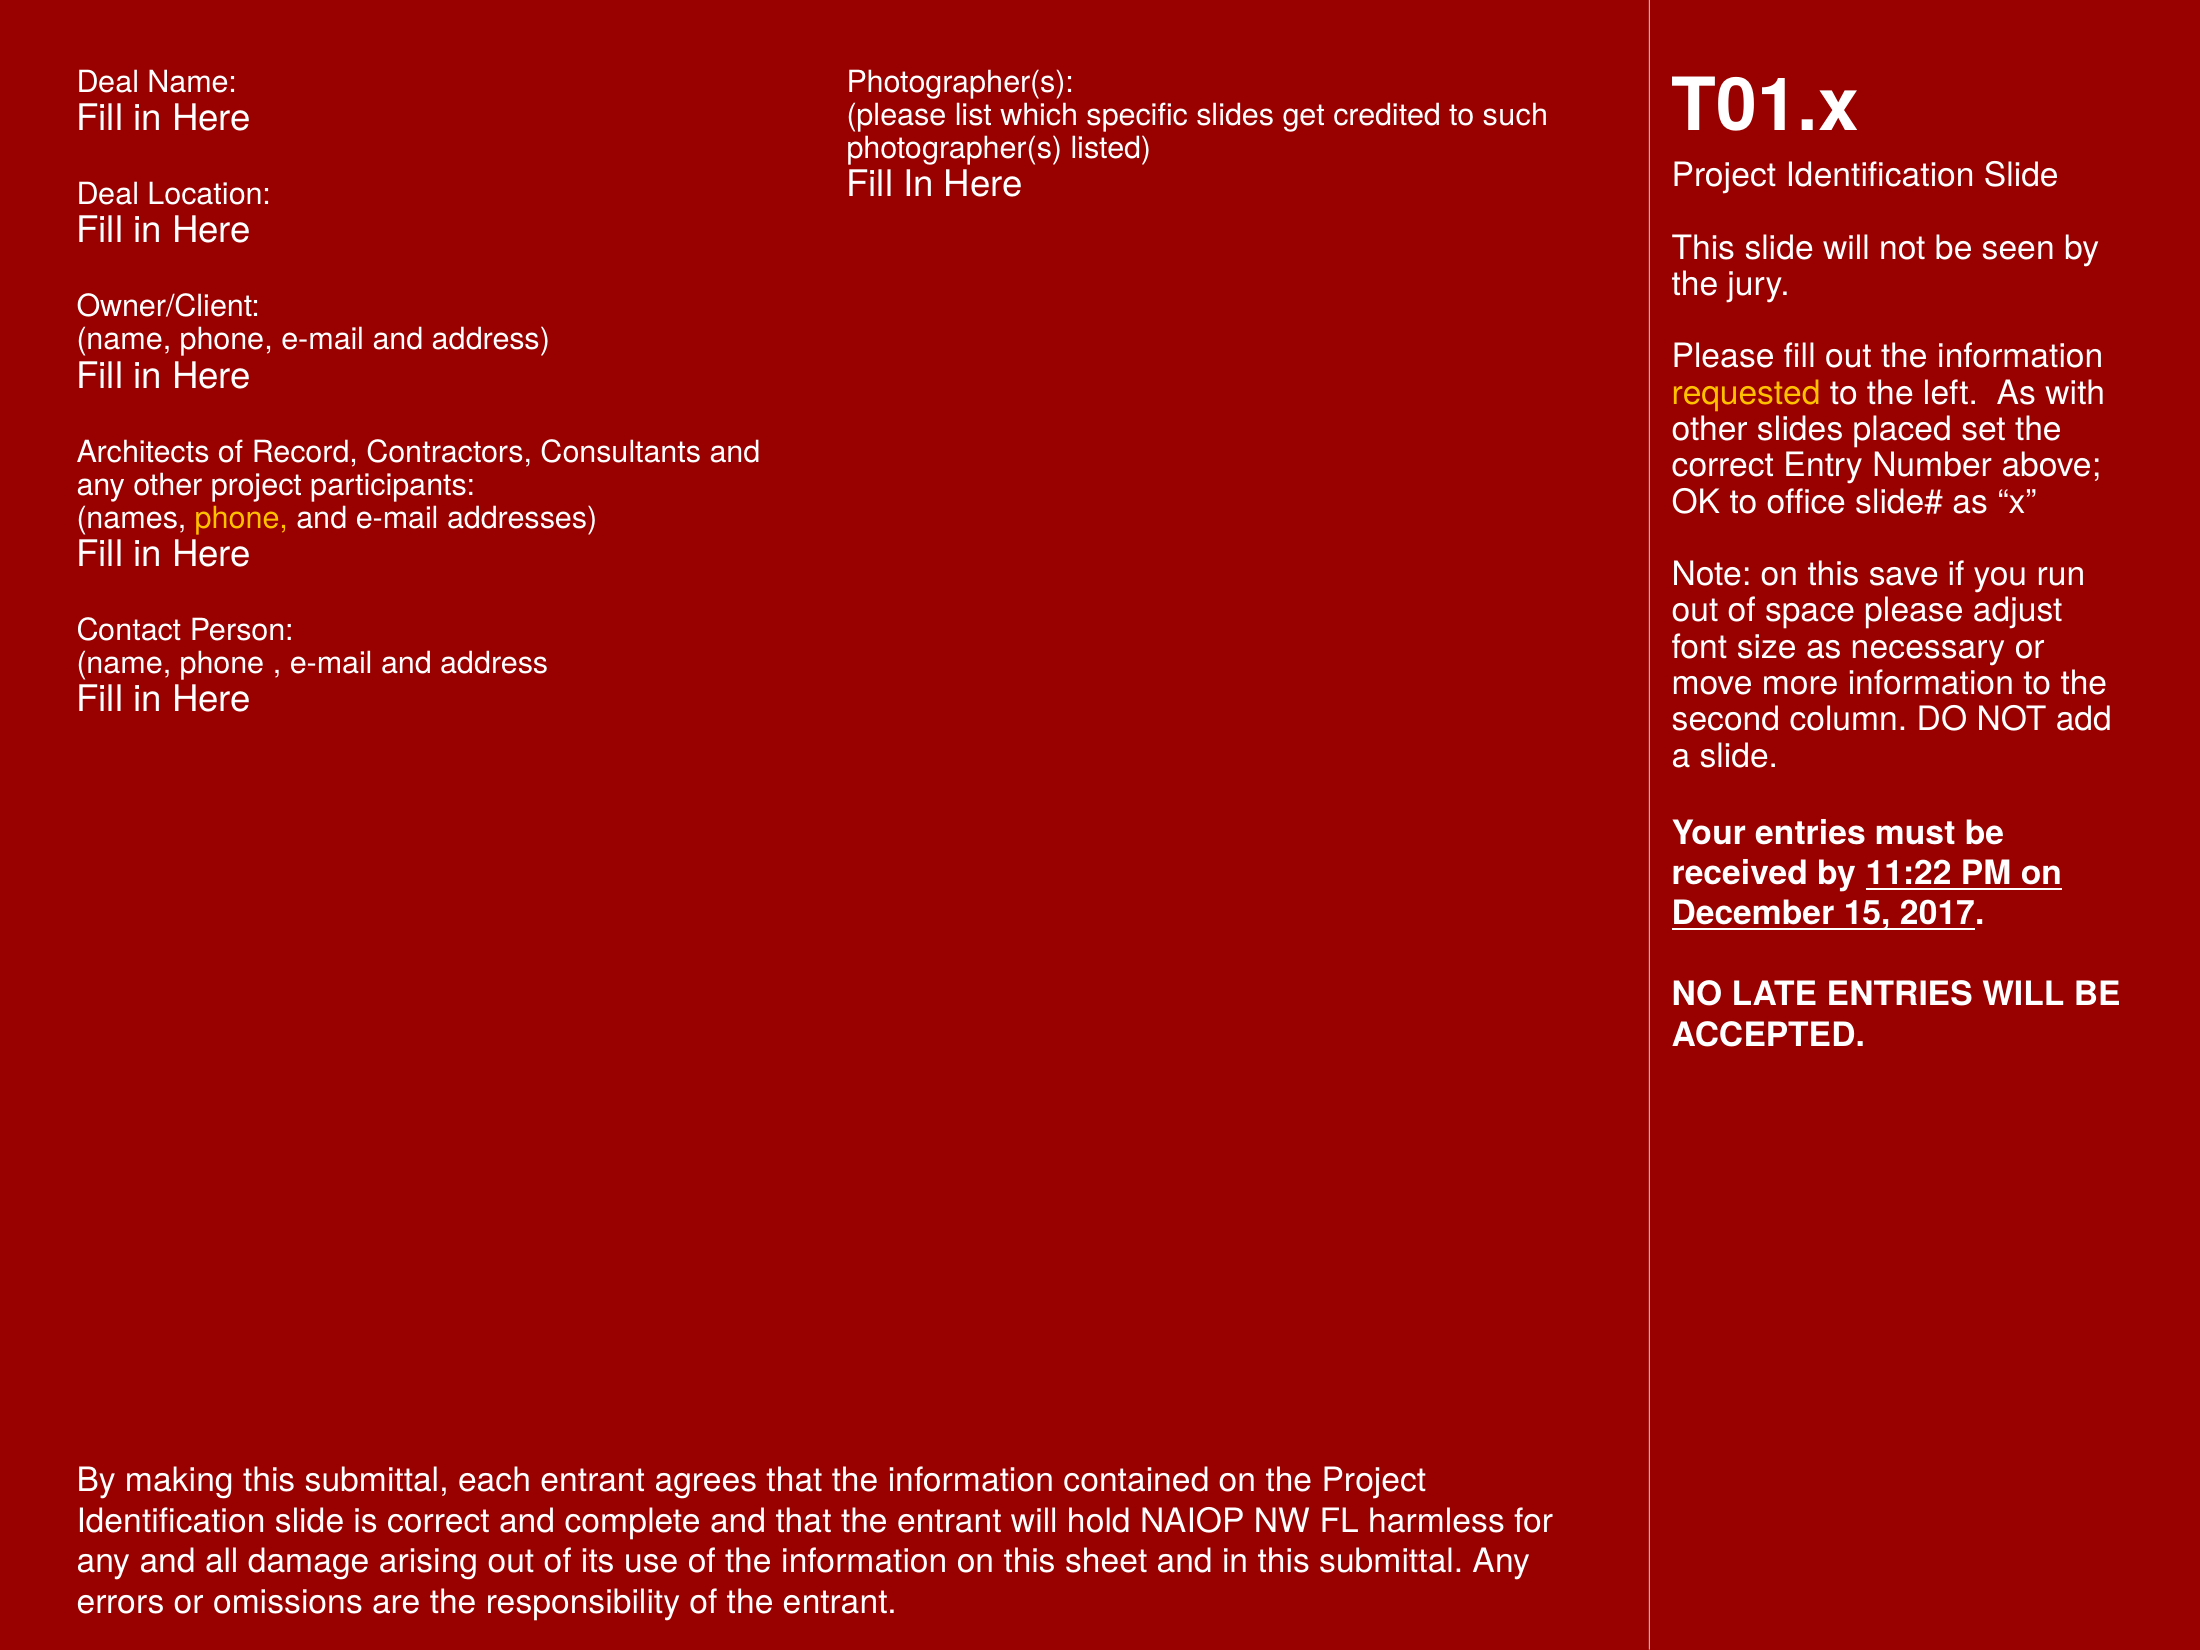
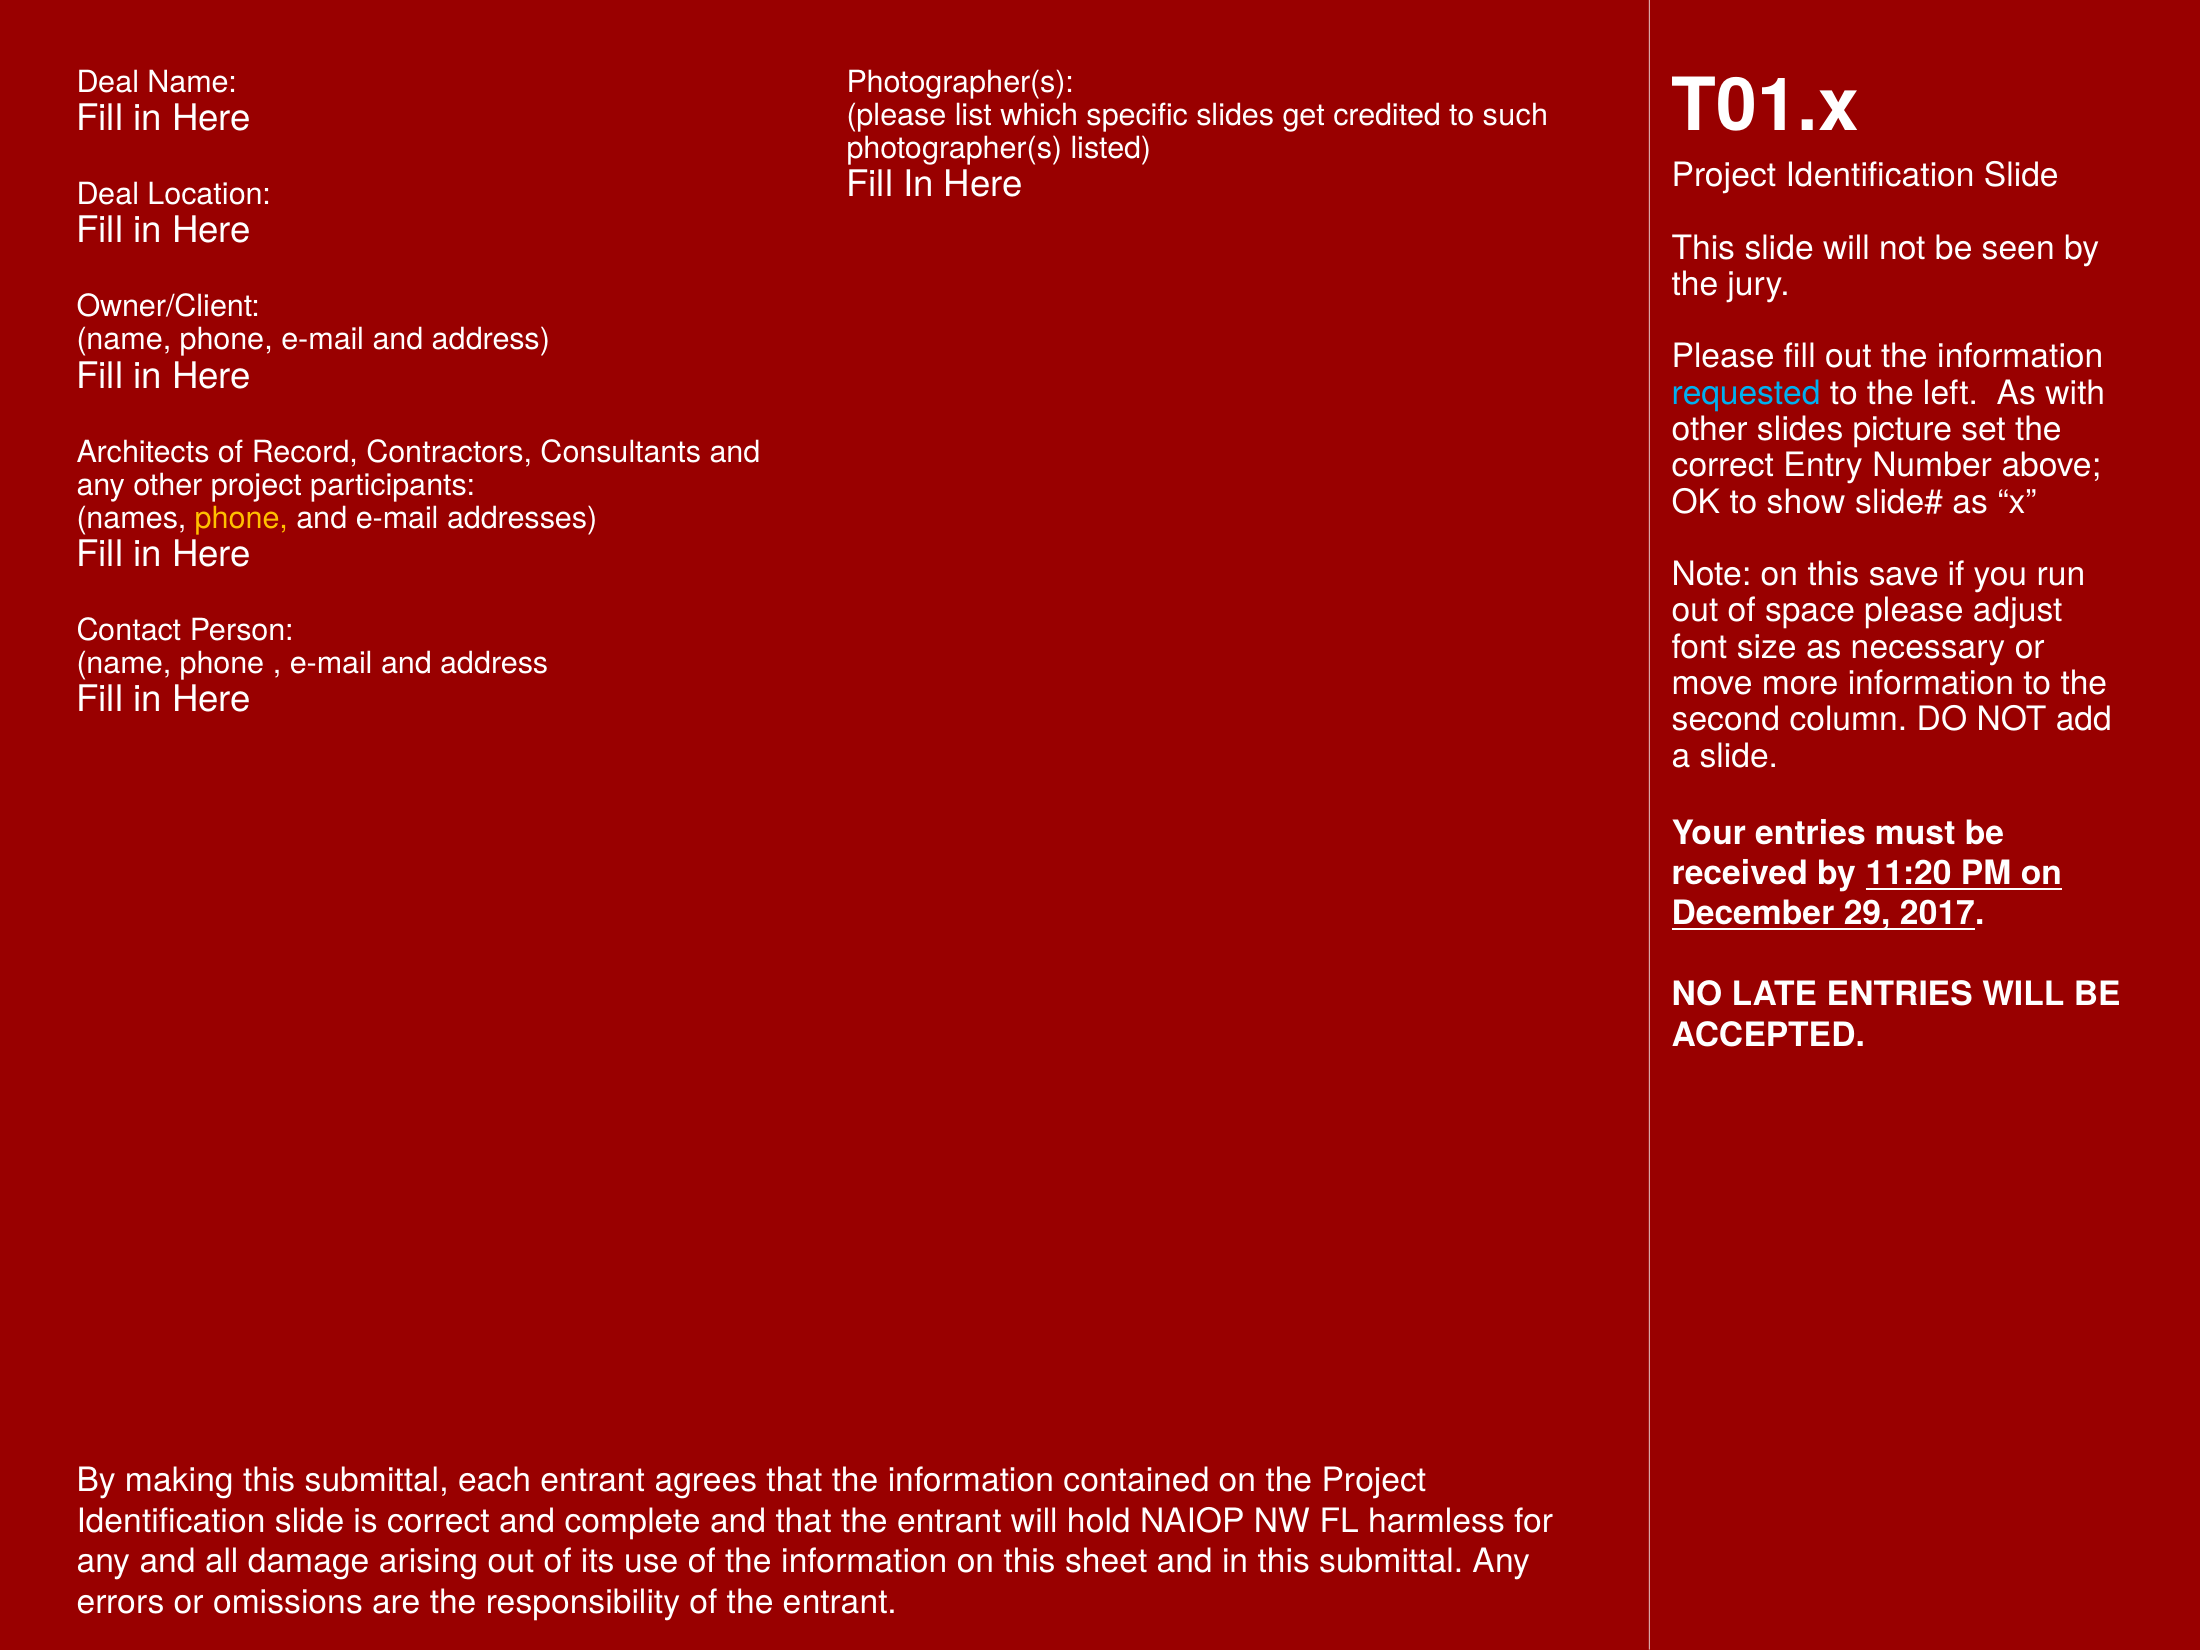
requested colour: yellow -> light blue
placed: placed -> picture
office: office -> show
11:22: 11:22 -> 11:20
15: 15 -> 29
